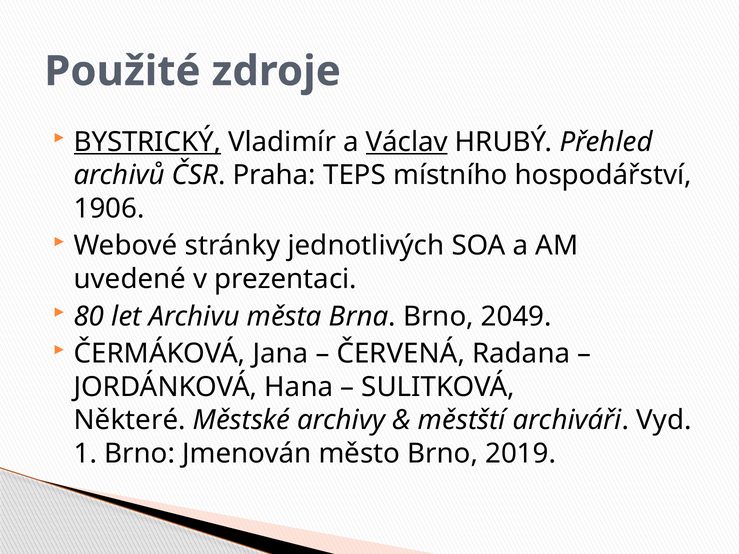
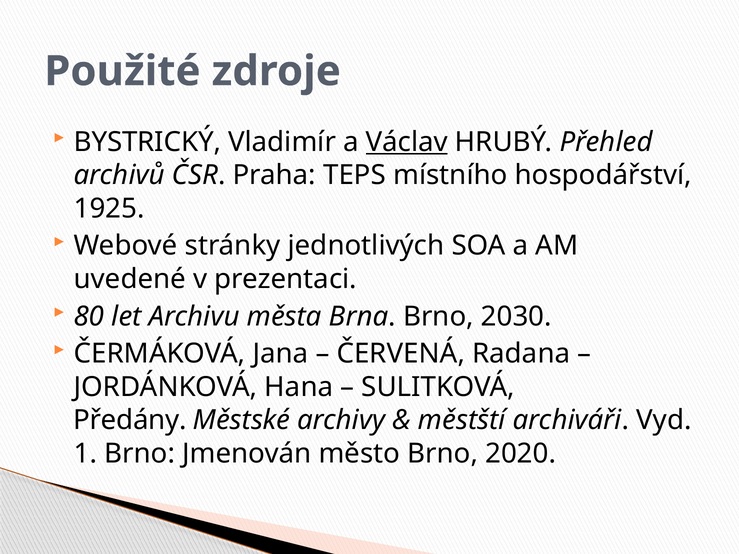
BYSTRICKÝ underline: present -> none
1906: 1906 -> 1925
2049: 2049 -> 2030
Některé: Některé -> Předány
2019: 2019 -> 2020
